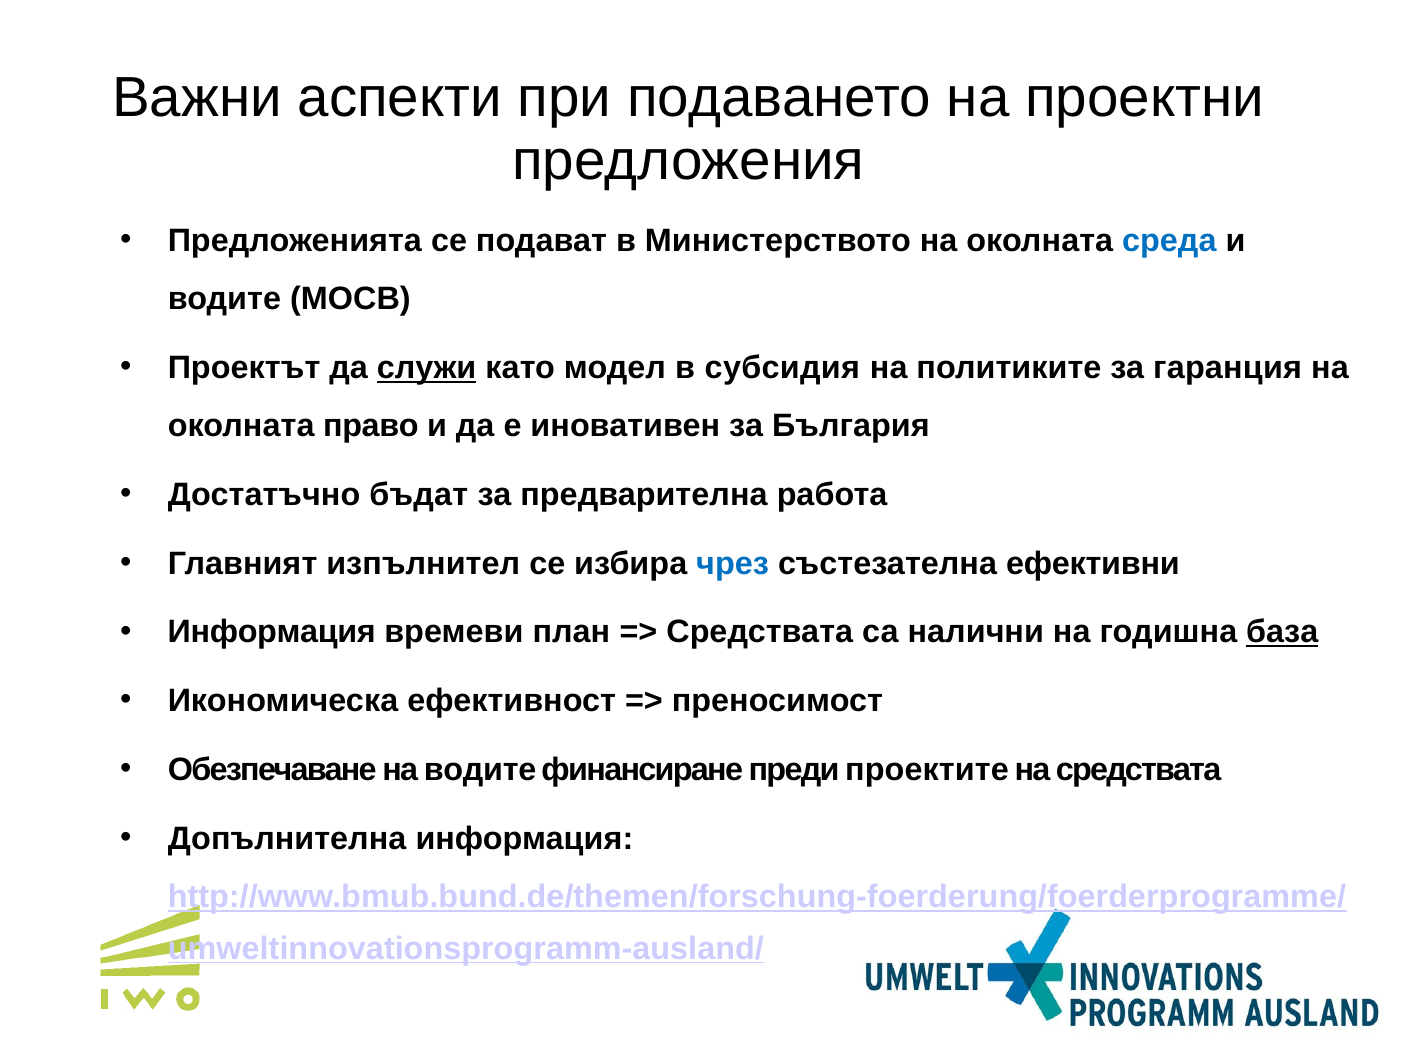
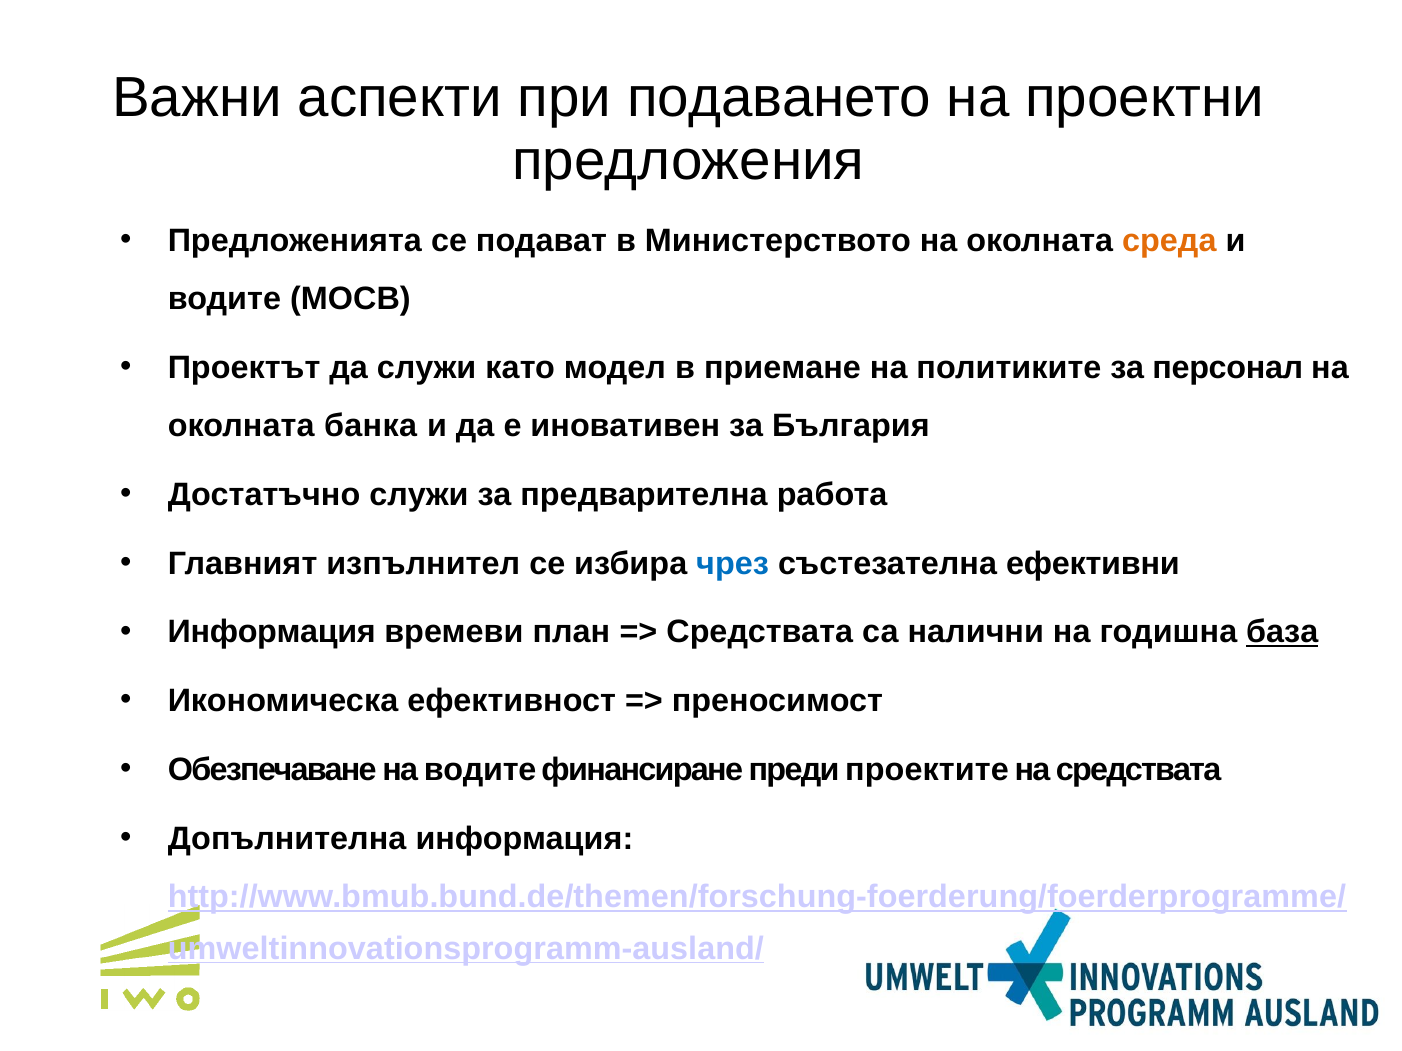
среда colour: blue -> orange
служи at (427, 368) underline: present -> none
субсидия: субсидия -> приемане
гаранция: гаранция -> персонал
право: право -> банка
Достатъчно бъдат: бъдат -> служи
